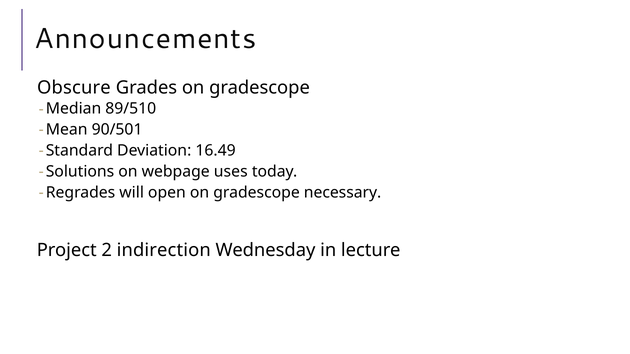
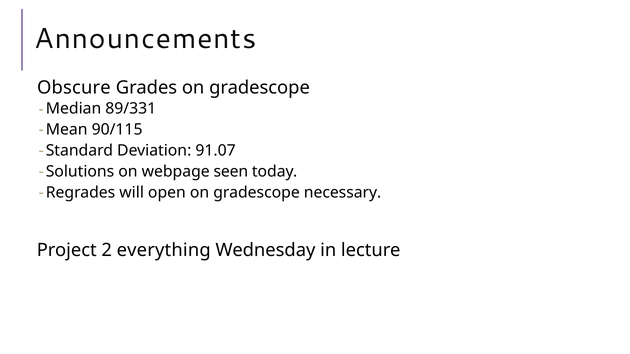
89/510: 89/510 -> 89/331
90/501: 90/501 -> 90/115
16.49: 16.49 -> 91.07
uses: uses -> seen
indirection: indirection -> everything
